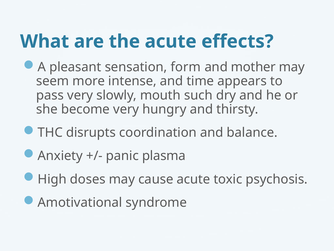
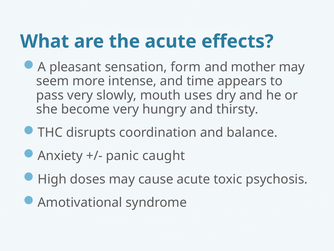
such: such -> uses
plasma: plasma -> caught
